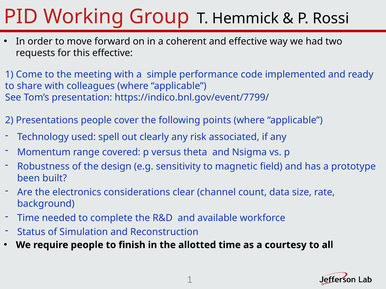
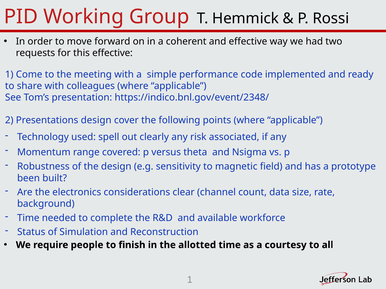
https://indico.bnl.gov/event/7799/: https://indico.bnl.gov/event/7799/ -> https://indico.bnl.gov/event/2348/
Presentations people: people -> design
